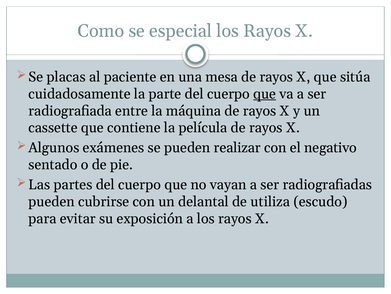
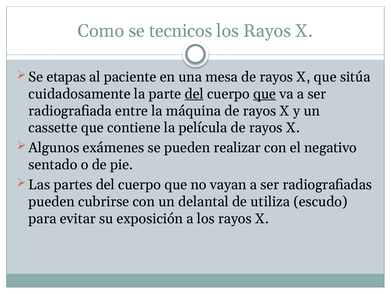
especial: especial -> tecnicos
placas: placas -> etapas
del at (194, 94) underline: none -> present
